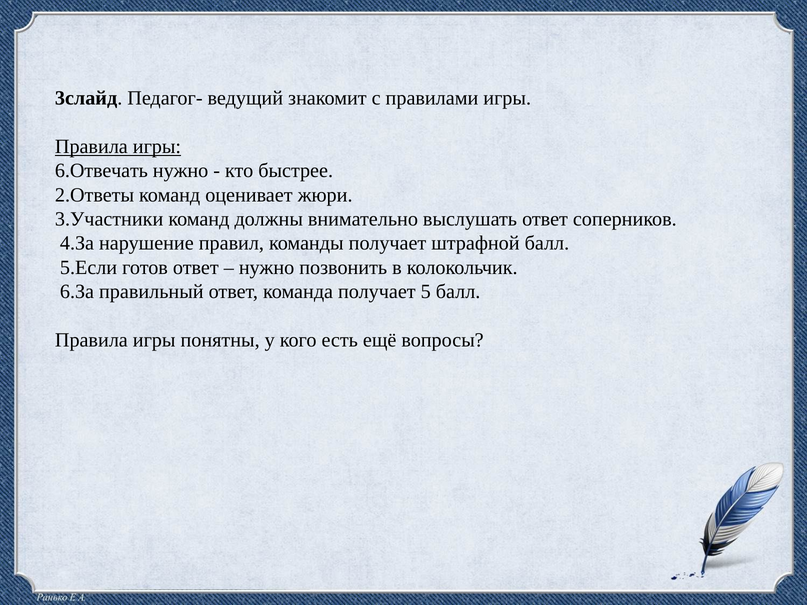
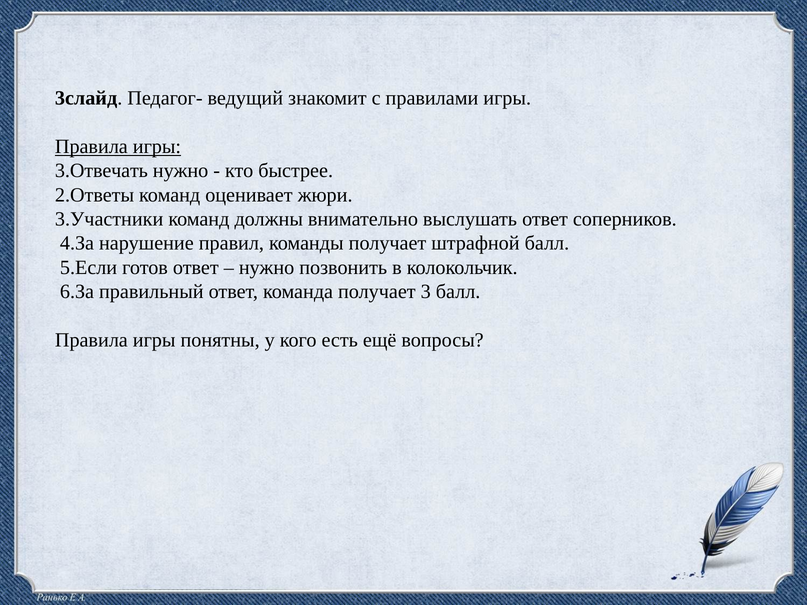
6.Отвечать: 6.Отвечать -> 3.Отвечать
5: 5 -> 3
